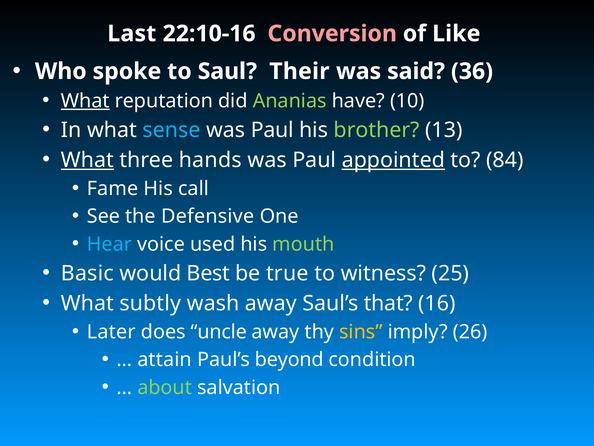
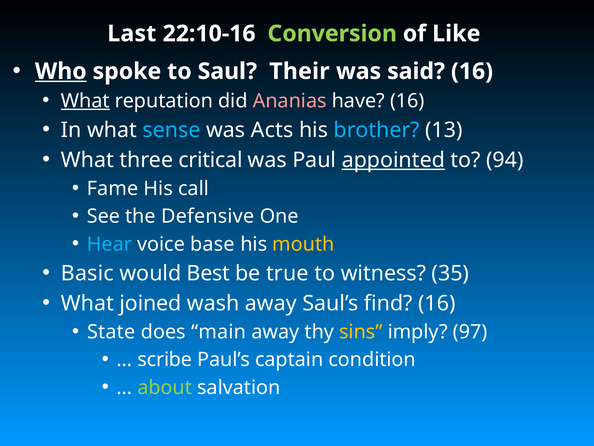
Conversion colour: pink -> light green
Who underline: none -> present
said 36: 36 -> 16
Ananias colour: light green -> pink
have 10: 10 -> 16
Paul at (272, 130): Paul -> Acts
brother colour: light green -> light blue
What at (87, 160) underline: present -> none
hands: hands -> critical
84: 84 -> 94
used: used -> base
mouth colour: light green -> yellow
25: 25 -> 35
subtly: subtly -> joined
that: that -> find
Later: Later -> State
uncle: uncle -> main
26: 26 -> 97
attain: attain -> scribe
beyond: beyond -> captain
